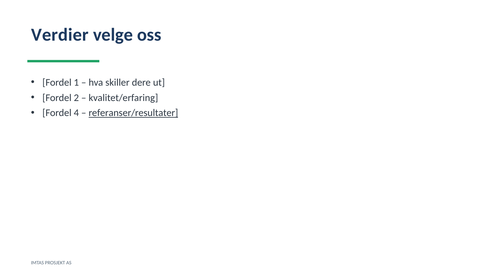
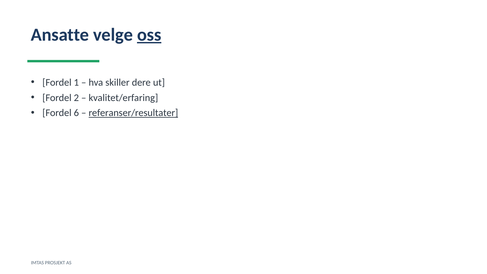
Verdier: Verdier -> Ansatte
oss underline: none -> present
4: 4 -> 6
